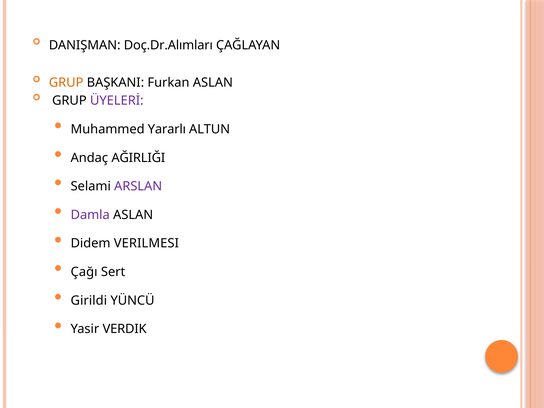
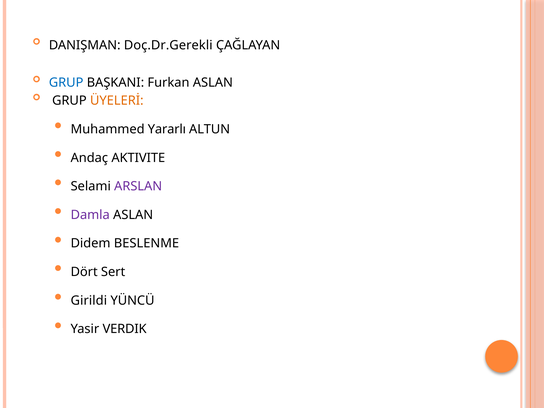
Doç.Dr.Alımları: Doç.Dr.Alımları -> Doç.Dr.Gerekli
GRUP at (66, 83) colour: orange -> blue
ÜYELERİ colour: purple -> orange
AĞIRLIĞI: AĞIRLIĞI -> AKTIVITE
VERILMESI: VERILMESI -> BESLENME
Çağı: Çağı -> Dört
